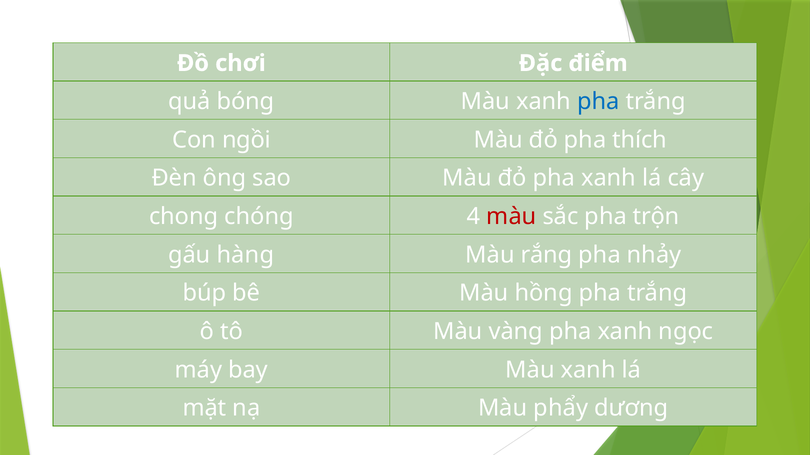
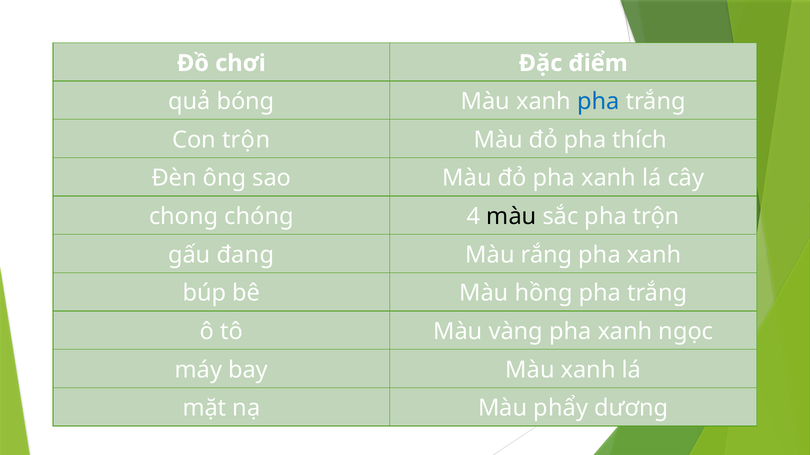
Con ngồi: ngồi -> trộn
màu at (511, 217) colour: red -> black
hàng: hàng -> đang
rắng pha nhảy: nhảy -> xanh
